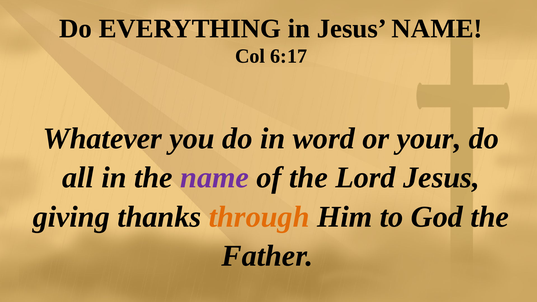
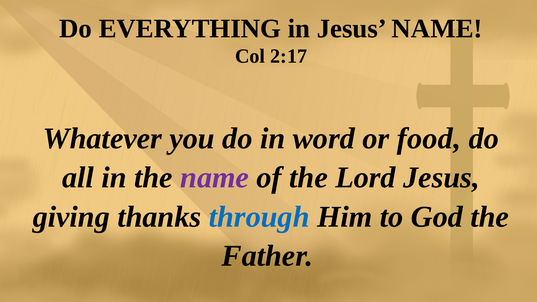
6:17: 6:17 -> 2:17
your: your -> food
through colour: orange -> blue
